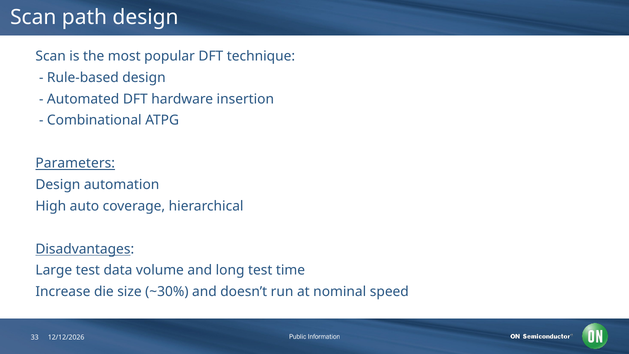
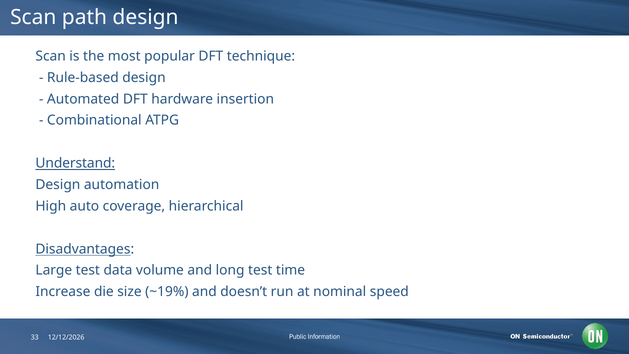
Parameters: Parameters -> Understand
~30%: ~30% -> ~19%
